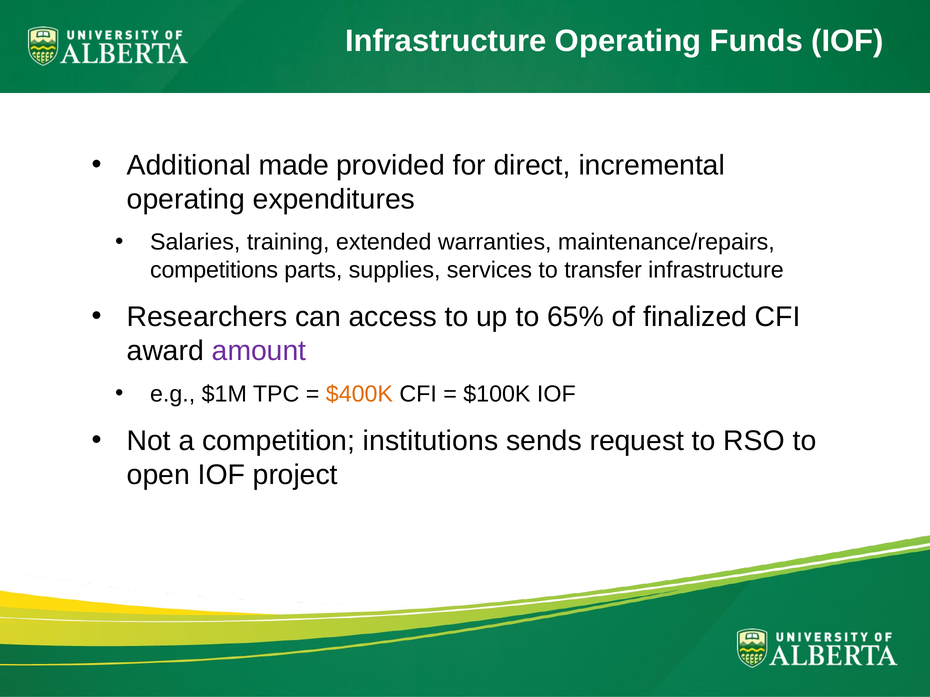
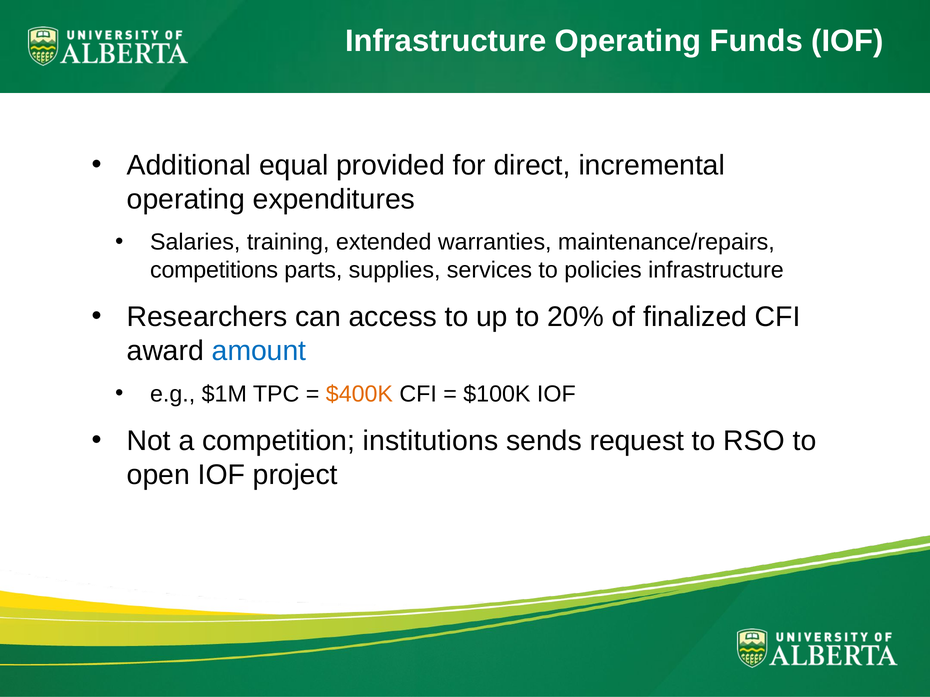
made: made -> equal
transfer: transfer -> policies
65%: 65% -> 20%
amount colour: purple -> blue
